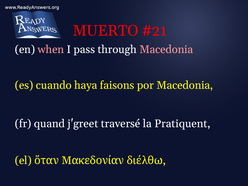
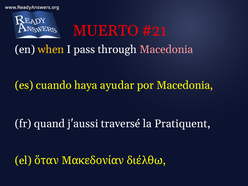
when colour: pink -> yellow
faisons: faisons -> ayudar
j'greet: j'greet -> j'aussi
